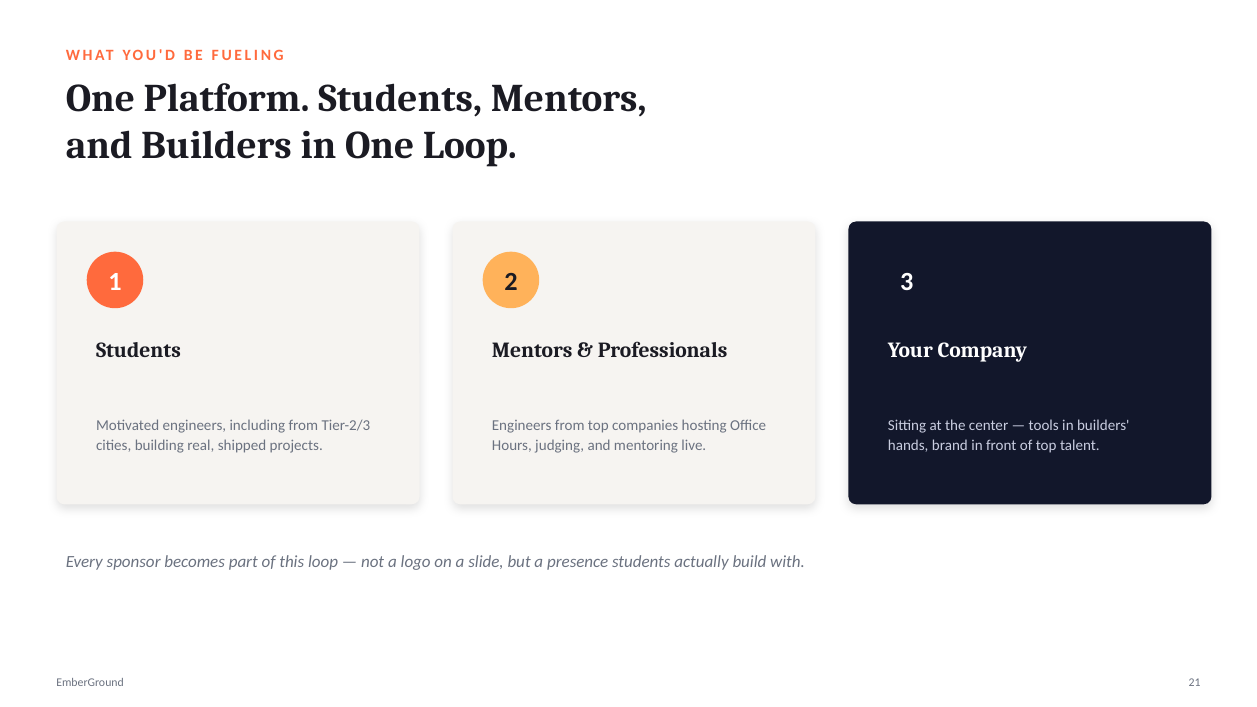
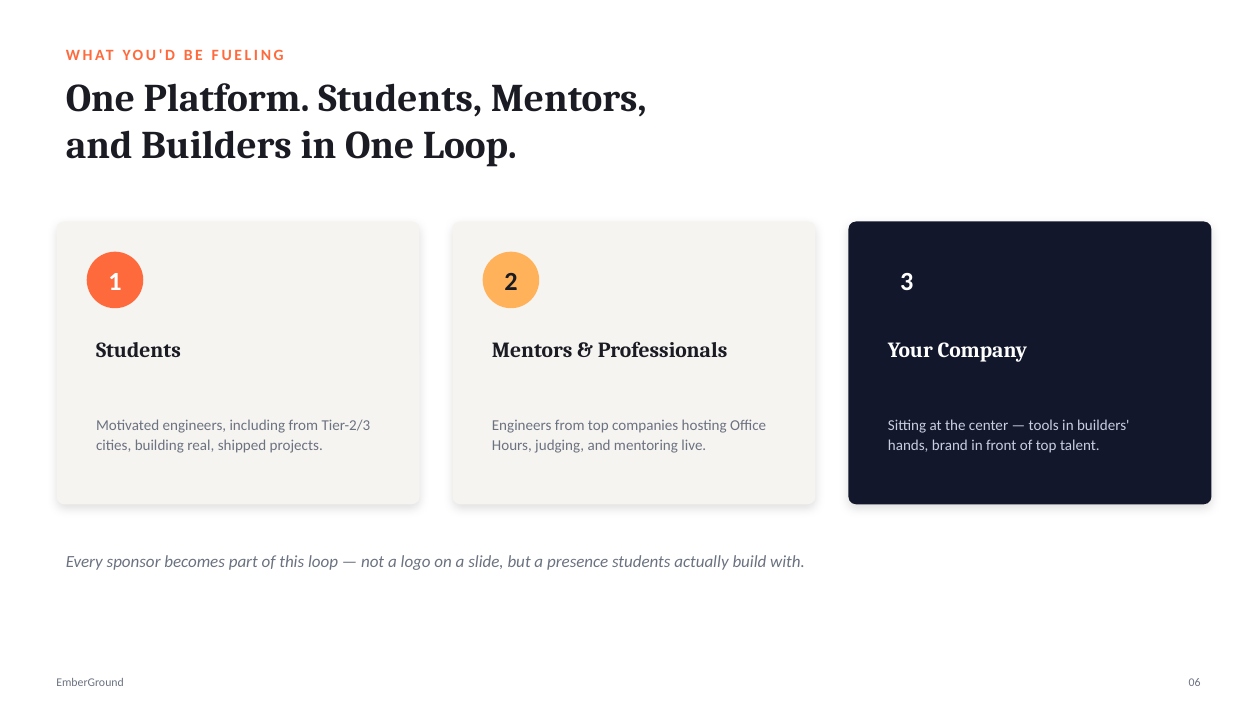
21: 21 -> 06
